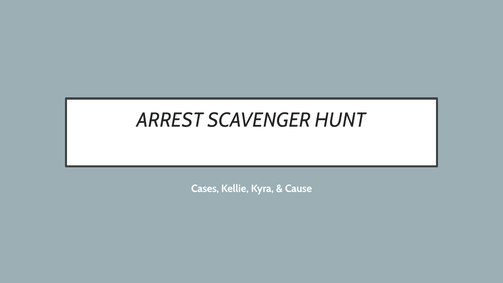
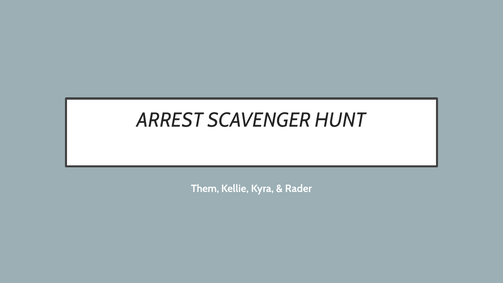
Cases: Cases -> Them
Cause: Cause -> Rader
